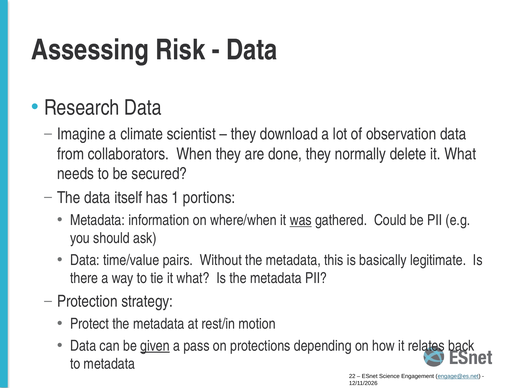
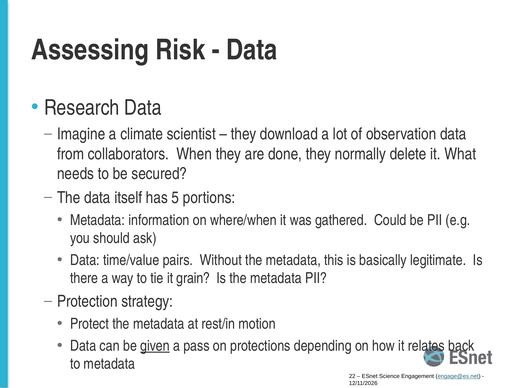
1: 1 -> 5
was underline: present -> none
tie it what: what -> grain
